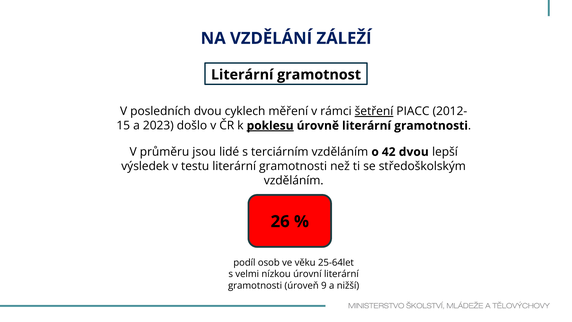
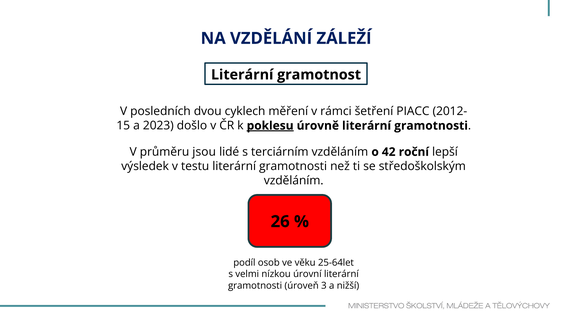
šetření underline: present -> none
42 dvou: dvou -> roční
9: 9 -> 3
